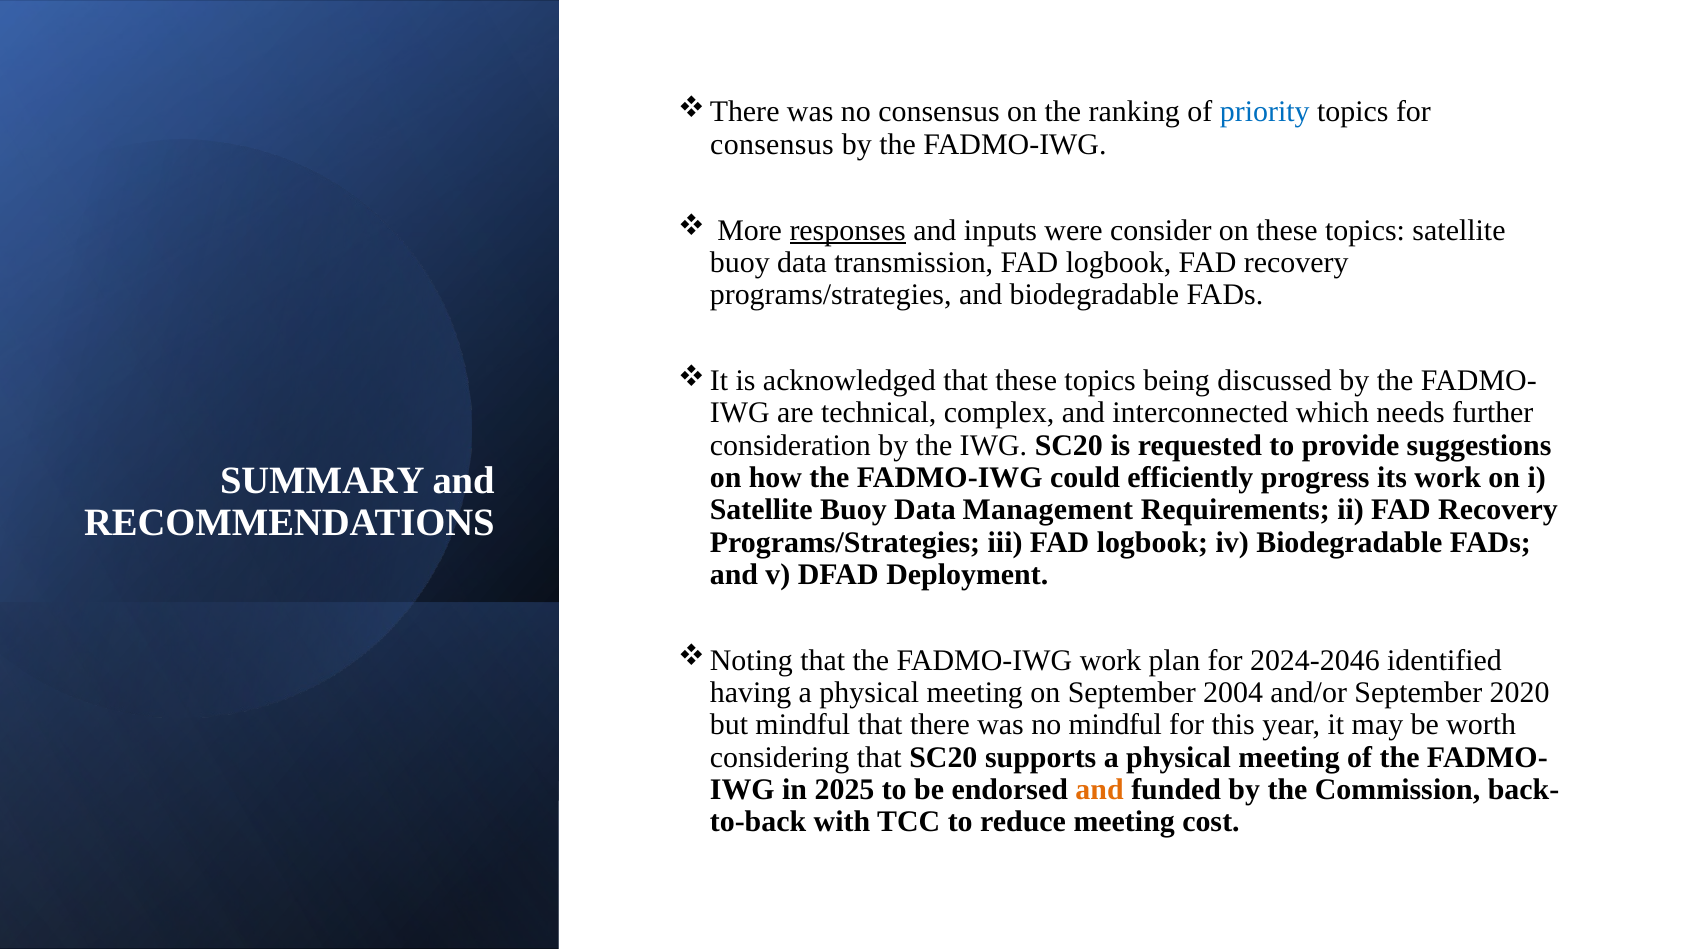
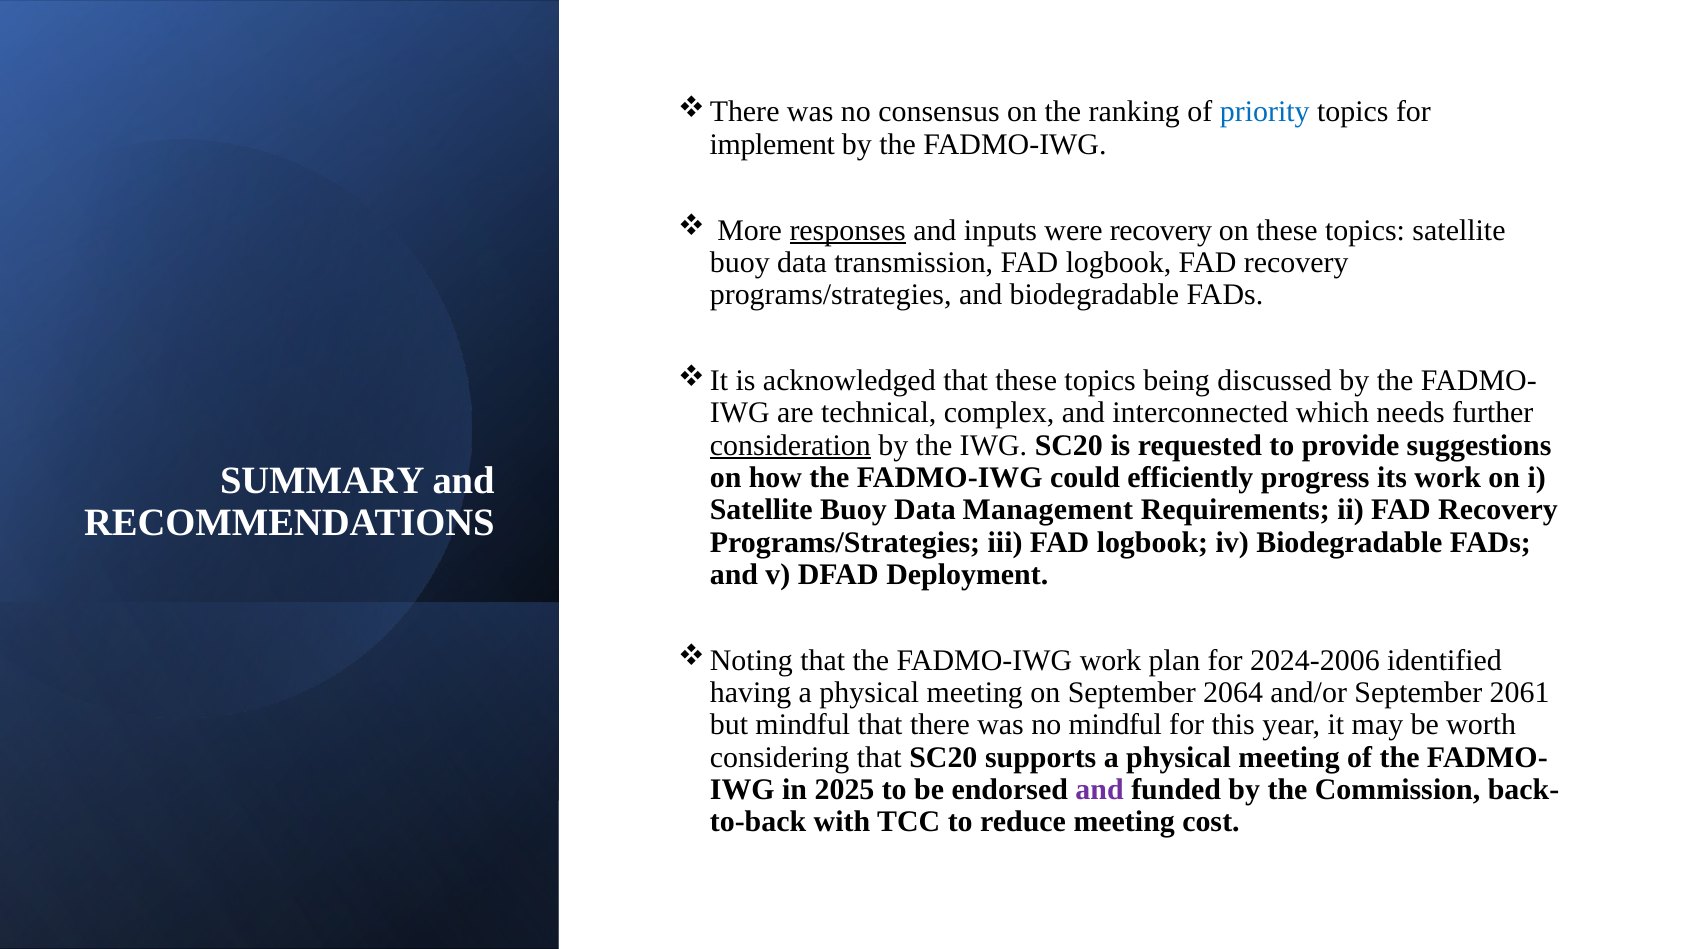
consensus at (772, 144): consensus -> implement
were consider: consider -> recovery
consideration underline: none -> present
2024-2046: 2024-2046 -> 2024-2006
2004: 2004 -> 2064
2020: 2020 -> 2061
and at (1100, 790) colour: orange -> purple
